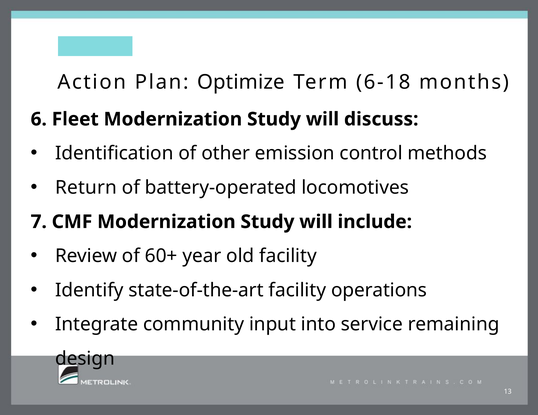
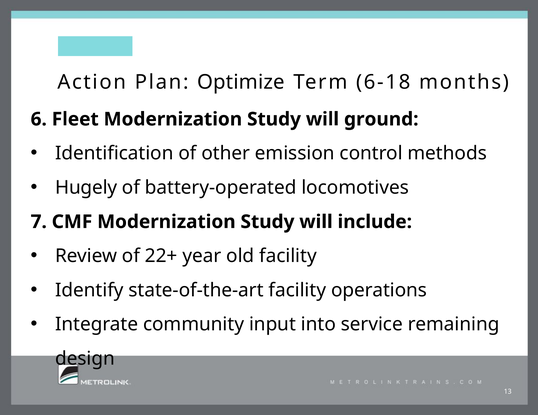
discuss: discuss -> ground
Return: Return -> Hugely
60+: 60+ -> 22+
